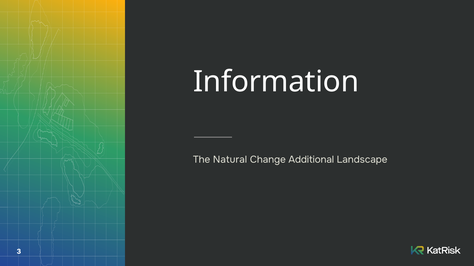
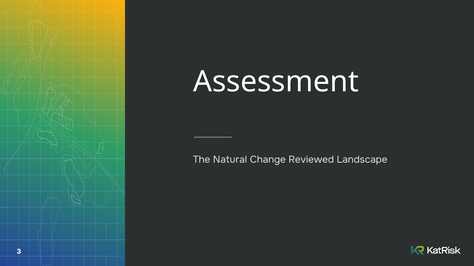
Information: Information -> Assessment
Additional: Additional -> Reviewed
